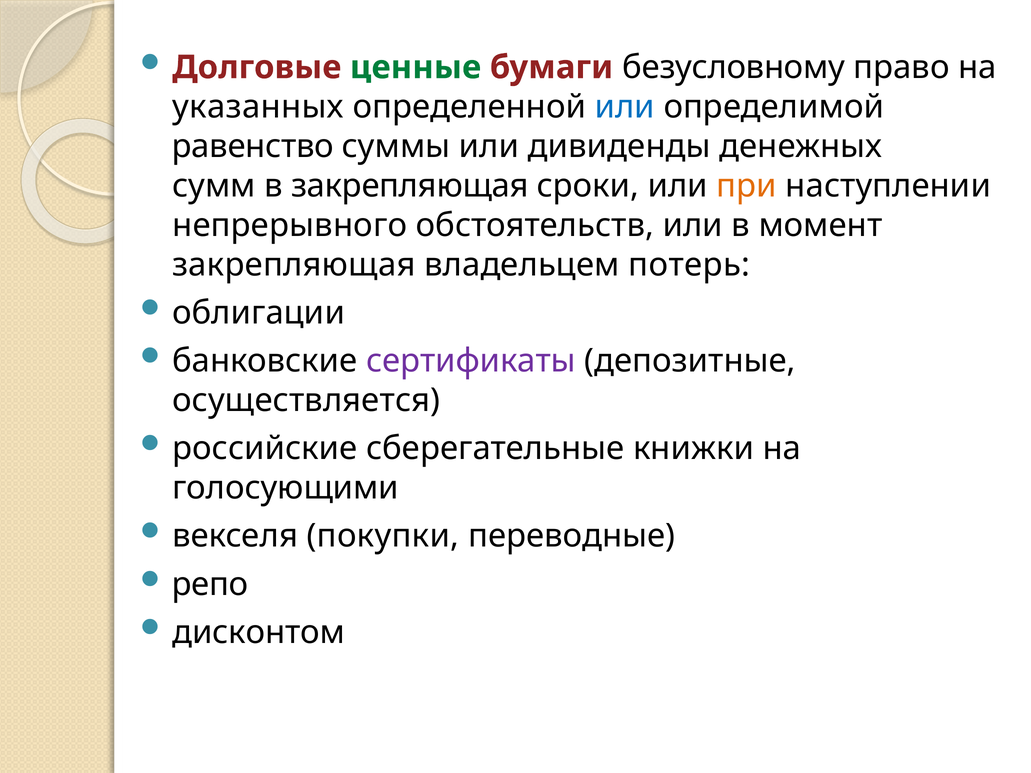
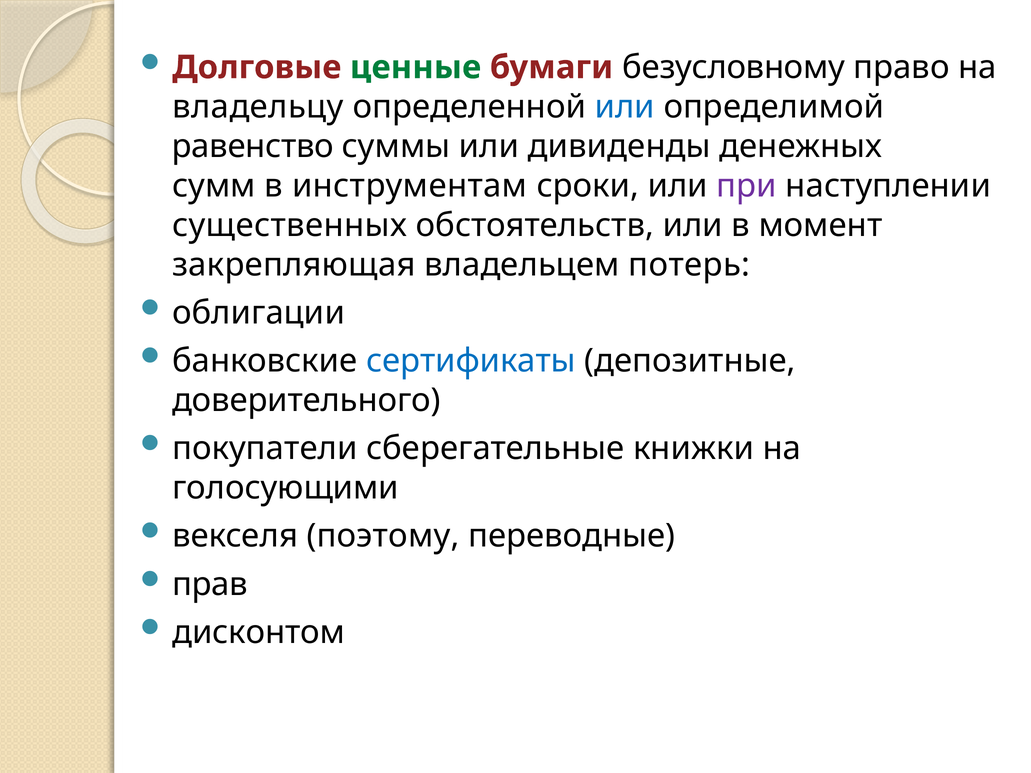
указанных: указанных -> владельцу
в закрепляющая: закрепляющая -> инструментам
при colour: orange -> purple
непрерывного: непрерывного -> существенных
сертификаты colour: purple -> blue
осуществляется: осуществляется -> доверительного
российские: российские -> покупатели
покупки: покупки -> поэтому
репо: репо -> прав
